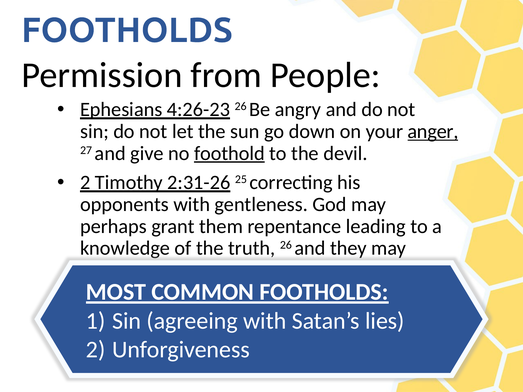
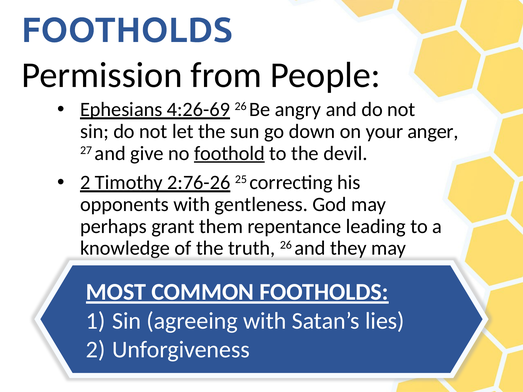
4:26-23: 4:26-23 -> 4:26-69
anger underline: present -> none
2:31-26: 2:31-26 -> 2:76-26
